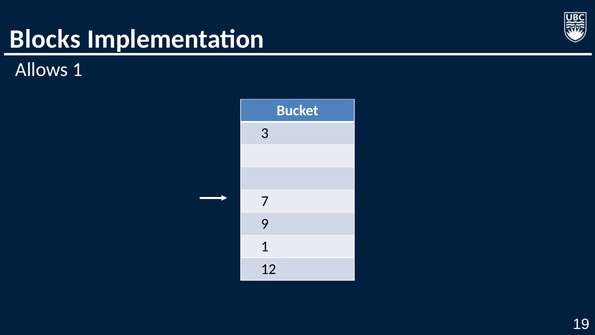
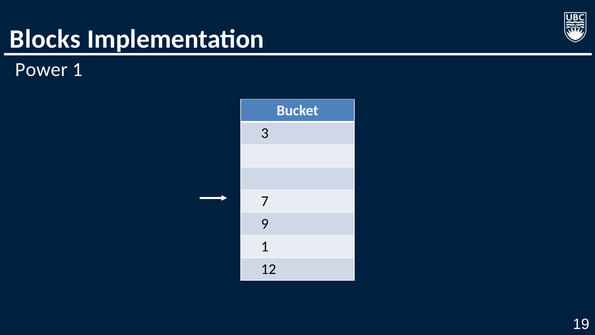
Allows: Allows -> Power
